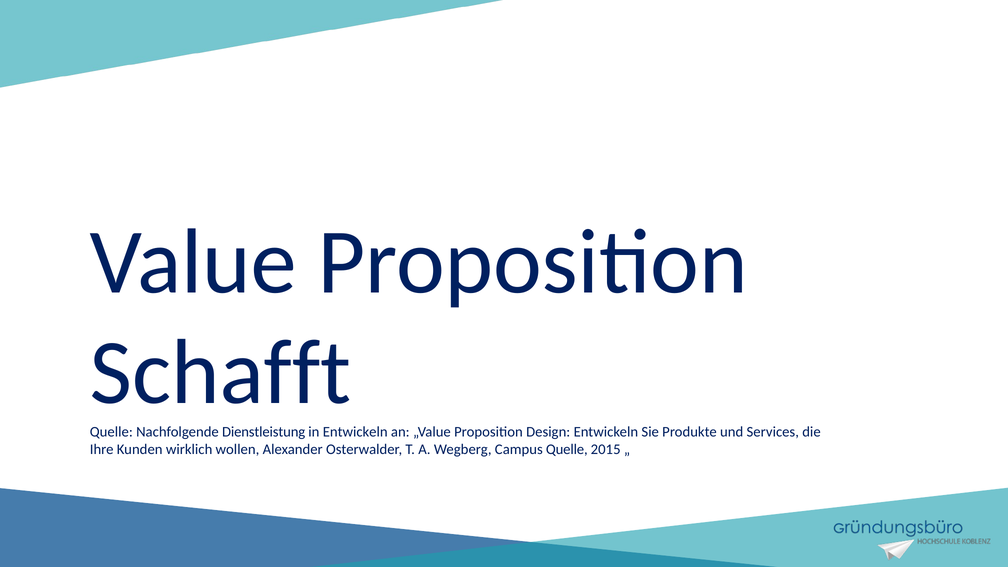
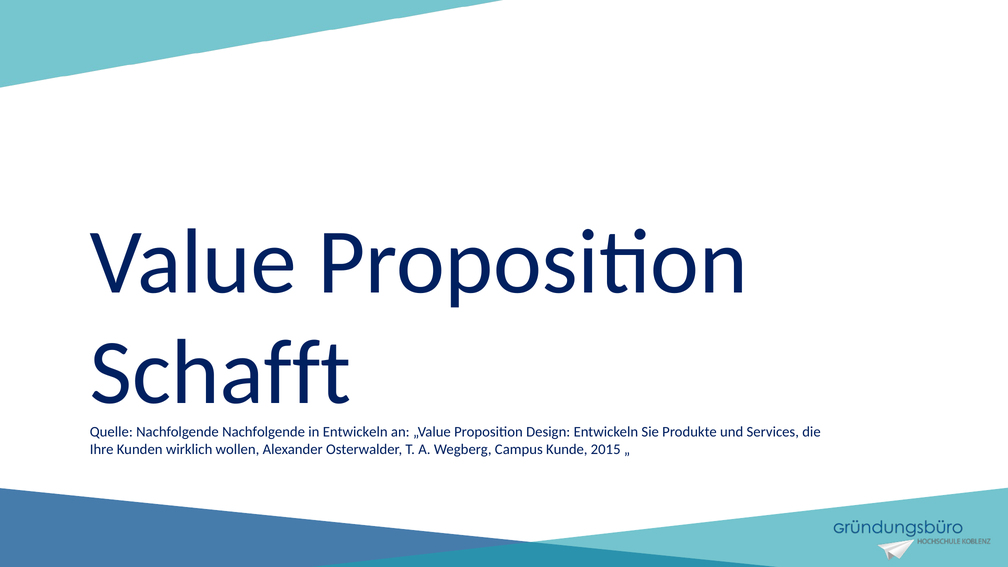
Nachfolgende Dienstleistung: Dienstleistung -> Nachfolgende
Campus Quelle: Quelle -> Kunde
